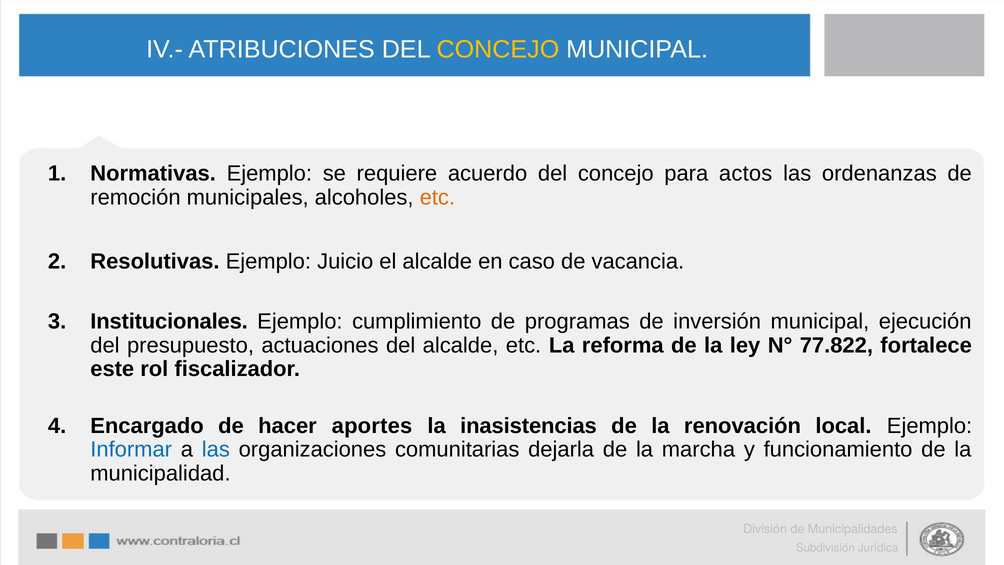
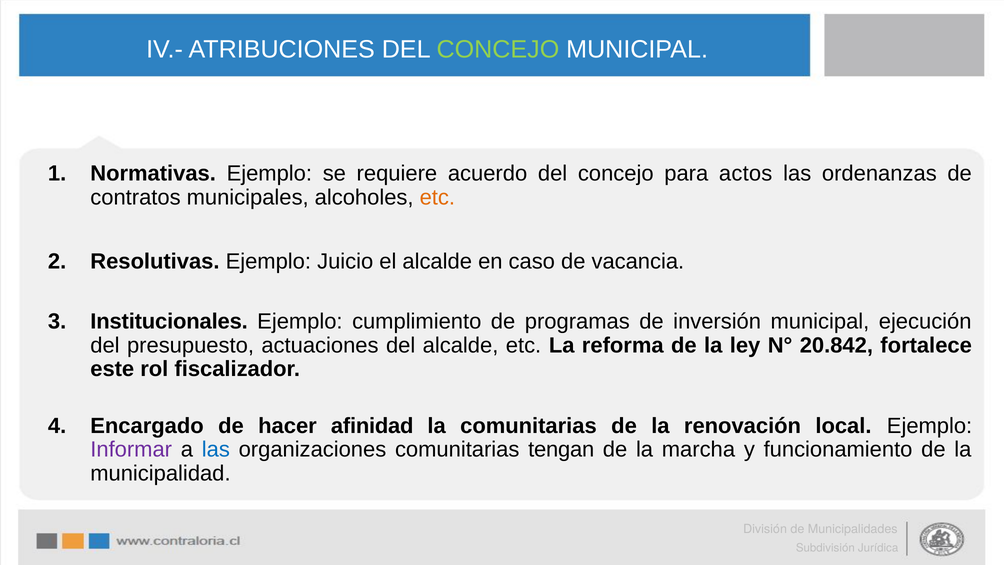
CONCEJO at (498, 50) colour: yellow -> light green
remoción: remoción -> contratos
77.822: 77.822 -> 20.842
aportes: aportes -> afinidad
la inasistencias: inasistencias -> comunitarias
Informar colour: blue -> purple
dejarla: dejarla -> tengan
